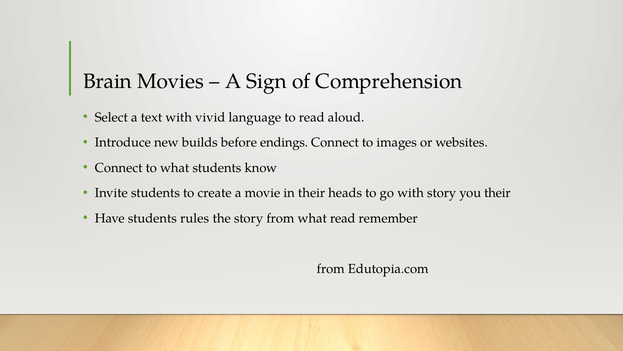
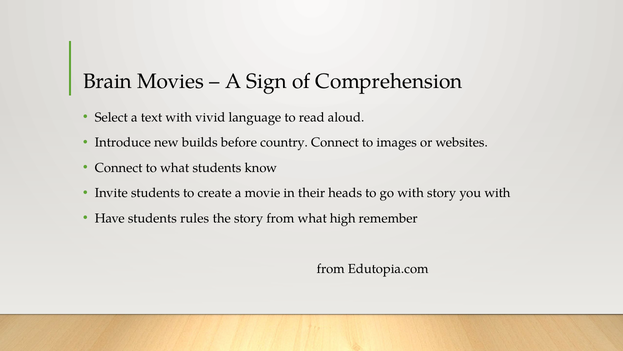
endings: endings -> country
you their: their -> with
what read: read -> high
